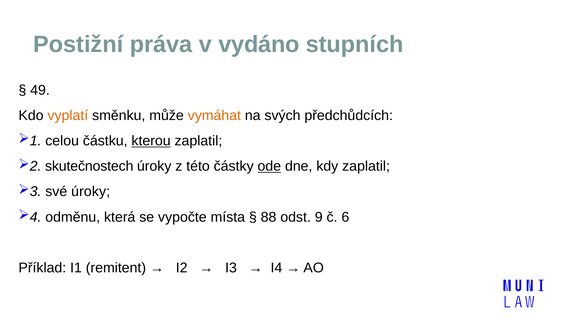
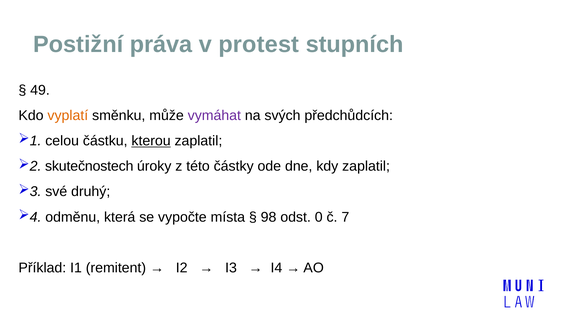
vydáno: vydáno -> protest
vymáhat colour: orange -> purple
ode underline: present -> none
své úroky: úroky -> druhý
88: 88 -> 98
9: 9 -> 0
6: 6 -> 7
